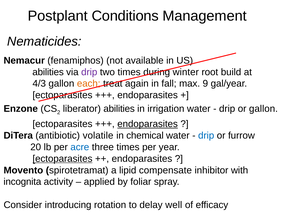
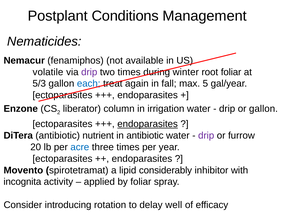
abilities at (48, 72): abilities -> volatile
root build: build -> foliar
4/3: 4/3 -> 5/3
each colour: orange -> blue
9: 9 -> 5
liberator abilities: abilities -> column
volatile: volatile -> nutrient
in chemical: chemical -> antibiotic
drip at (206, 135) colour: blue -> purple
ectoparasites at (62, 158) underline: present -> none
compensate: compensate -> considerably
